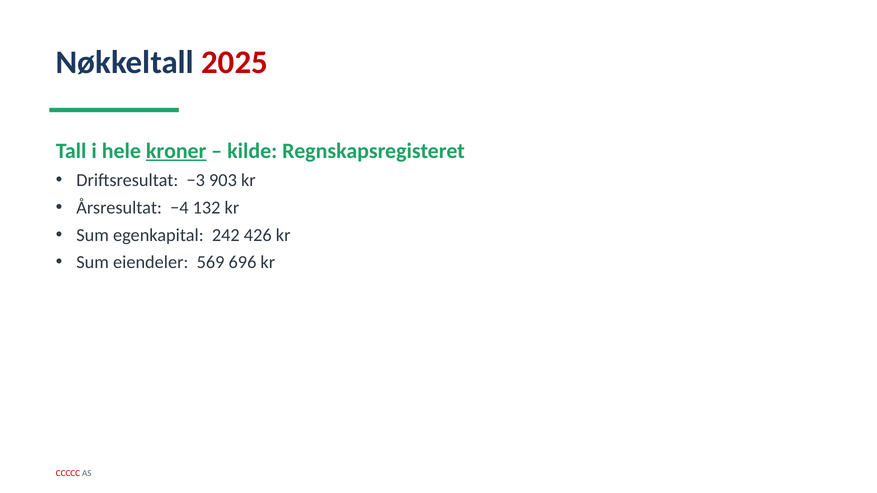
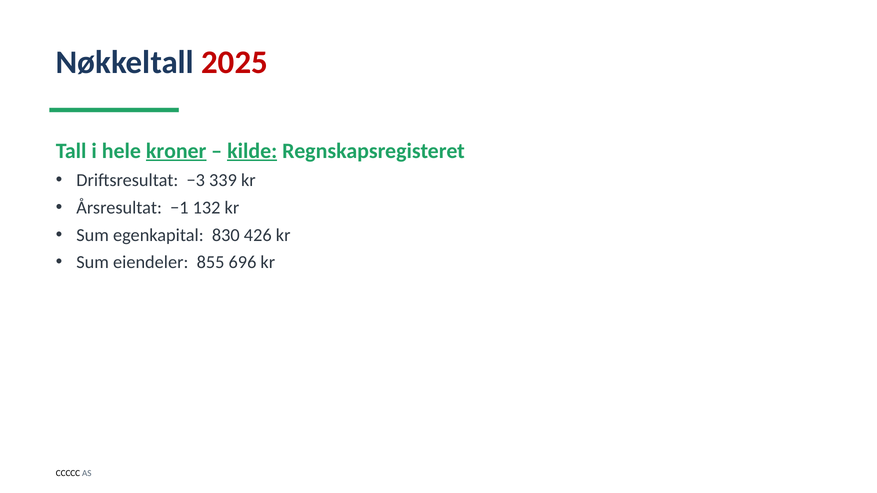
kilde underline: none -> present
903: 903 -> 339
−4: −4 -> −1
242: 242 -> 830
569: 569 -> 855
CCCCC colour: red -> black
